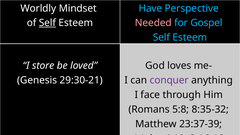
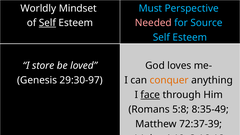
Have: Have -> Must
Gospel: Gospel -> Source
29:30-21: 29:30-21 -> 29:30-97
conquer colour: purple -> orange
face underline: none -> present
8:35-32: 8:35-32 -> 8:35-49
23:37-39: 23:37-39 -> 72:37-39
